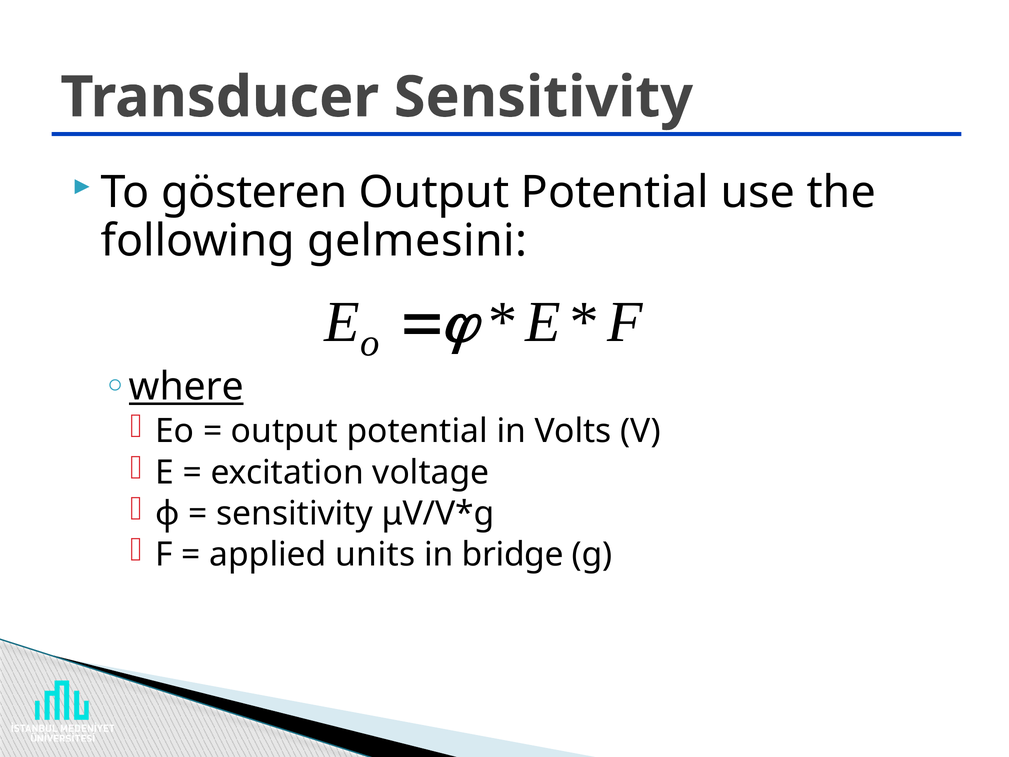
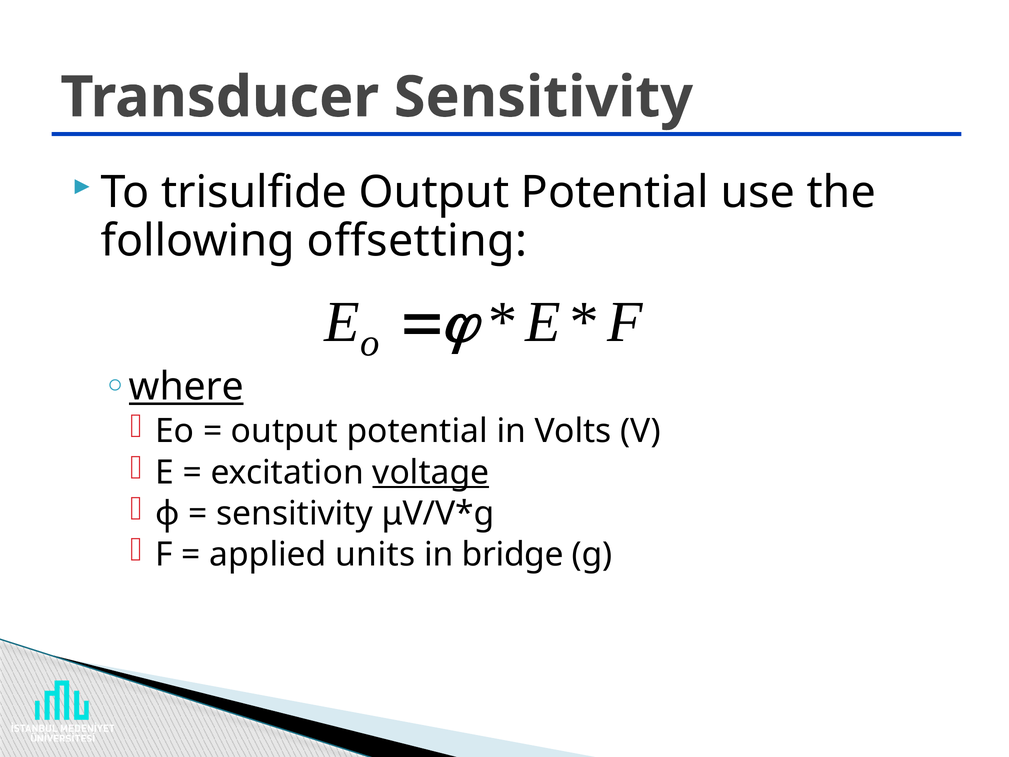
gösteren: gösteren -> trisulfide
gelmesini: gelmesini -> offsetting
voltage underline: none -> present
